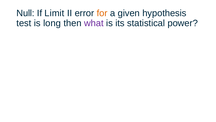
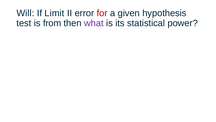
Null: Null -> Will
for colour: orange -> red
long: long -> from
